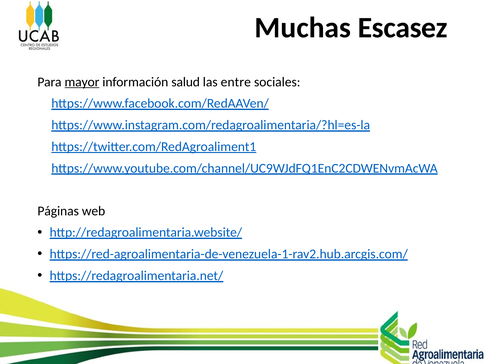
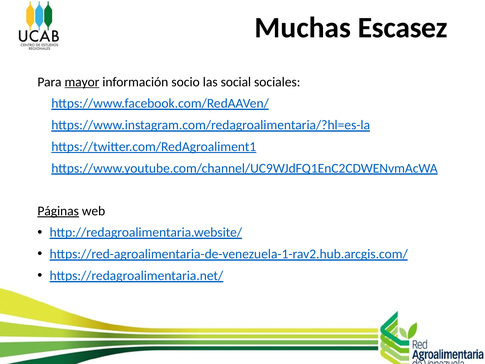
salud: salud -> socio
entre: entre -> social
Páginas underline: none -> present
